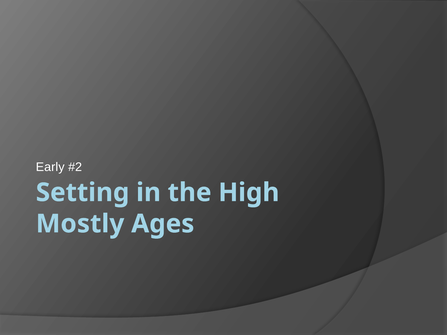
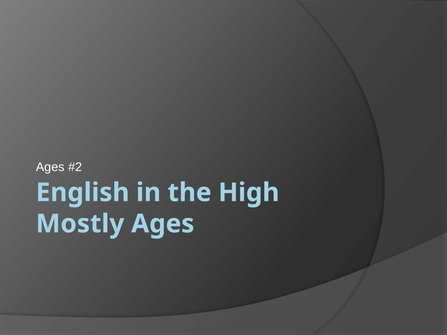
Early at (50, 167): Early -> Ages
Setting: Setting -> English
